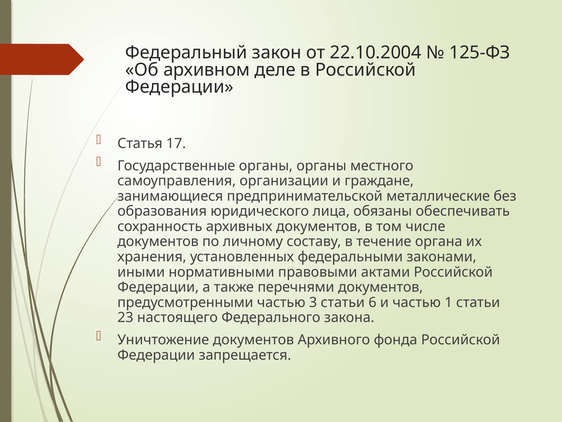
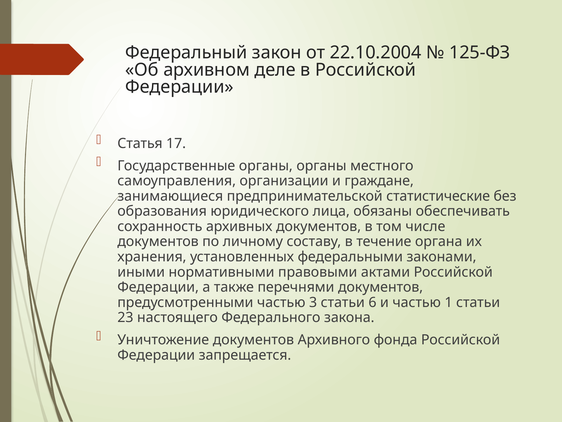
металлические: металлические -> статистические
